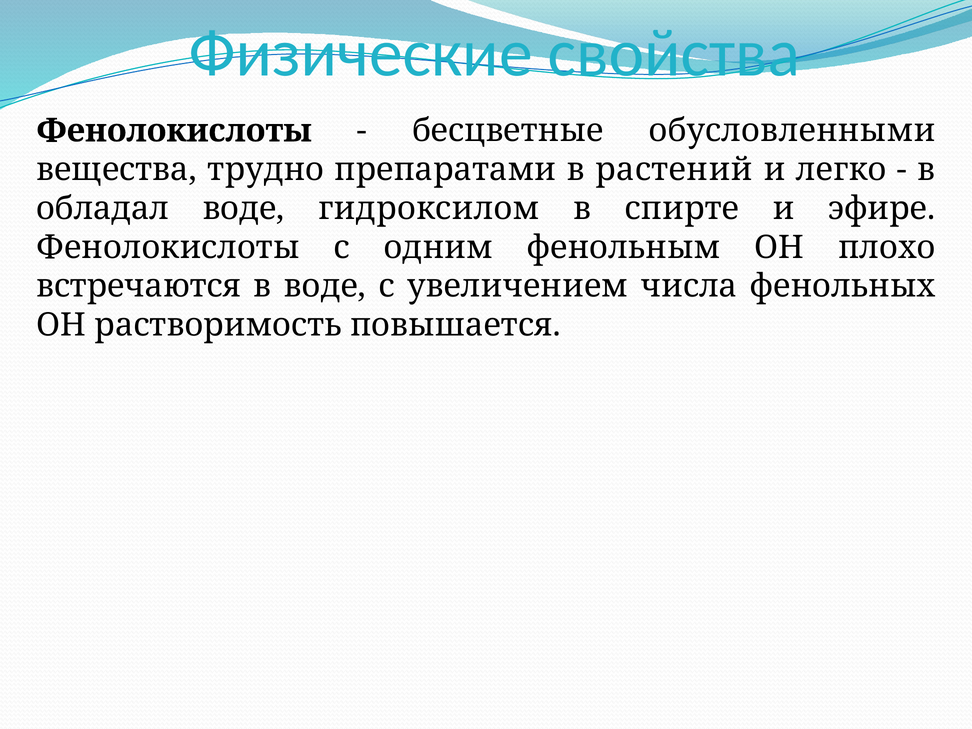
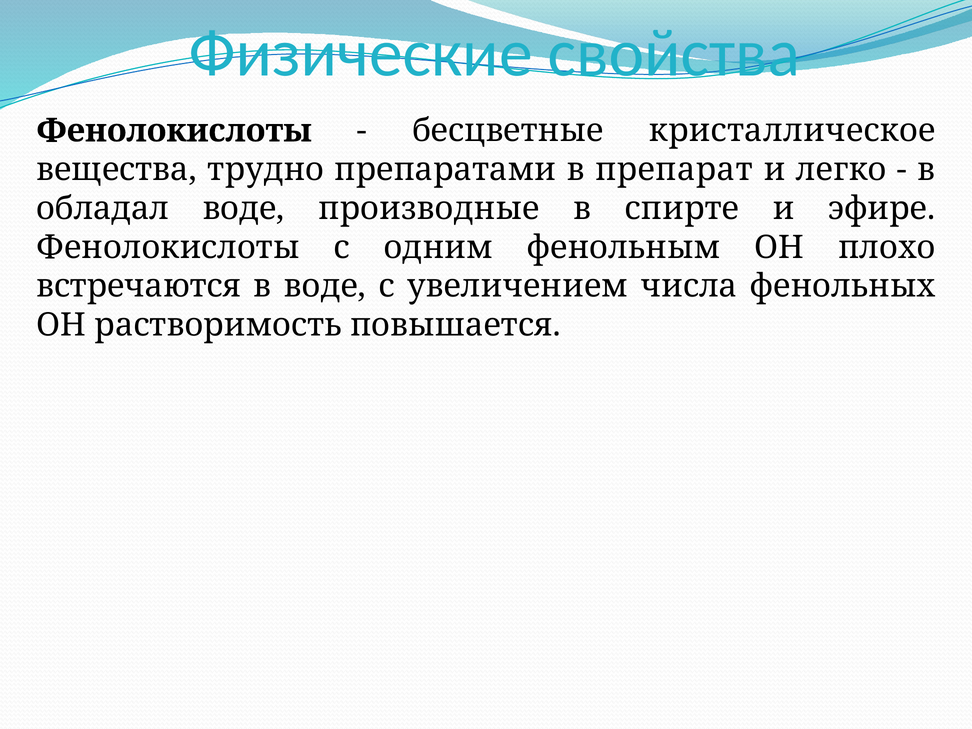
обусловленными: обусловленными -> кристаллическое
растений: растений -> препарат
гидроксилом: гидроксилом -> производные
